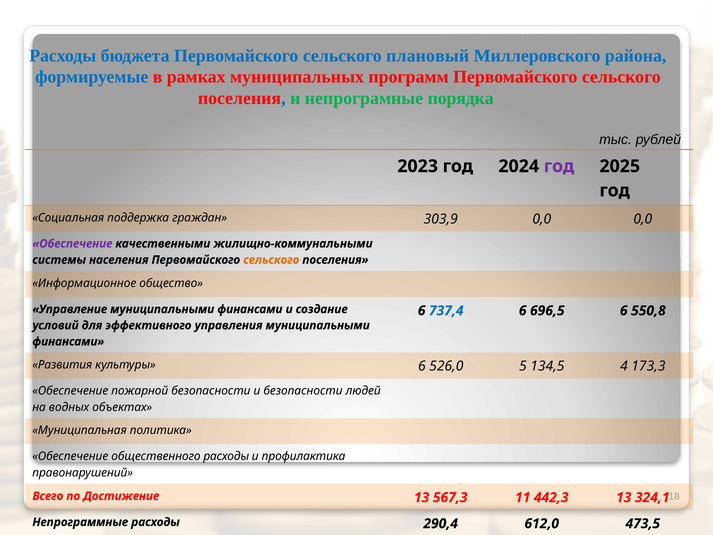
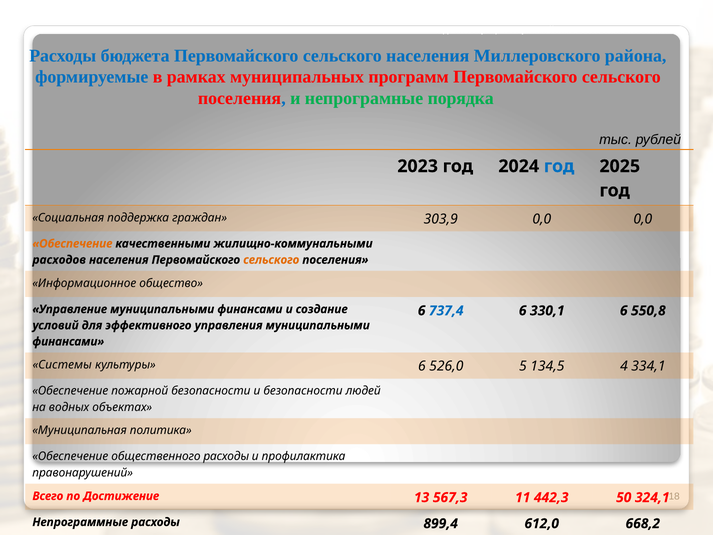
сельского плановый: плановый -> населения
год at (559, 166) colour: purple -> blue
Обеспечение at (72, 244) colour: purple -> orange
системы: системы -> расходов
696,5: 696,5 -> 330,1
Развития: Развития -> Системы
173,3: 173,3 -> 334,1
442,3 13: 13 -> 50
290,4: 290,4 -> 899,4
473,5: 473,5 -> 668,2
